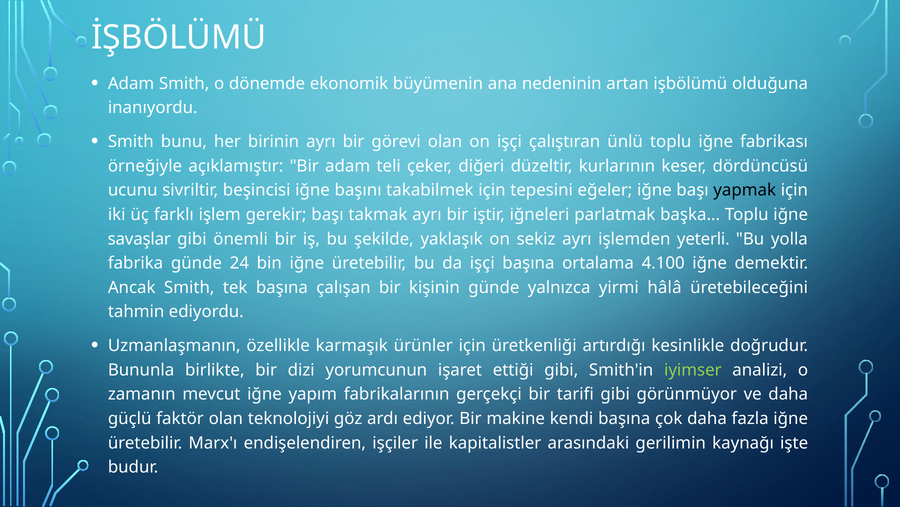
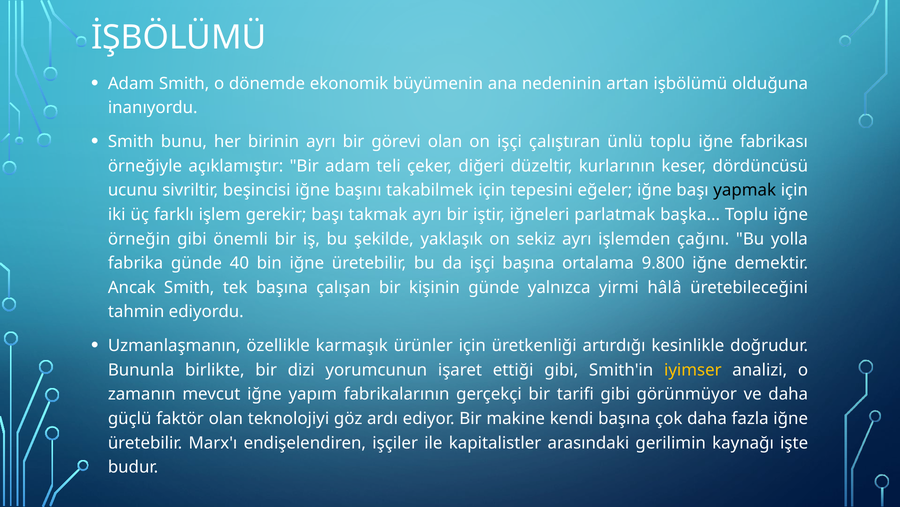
savaşlar: savaşlar -> örneğin
yeterli: yeterli -> çağını
24: 24 -> 40
4.100: 4.100 -> 9.800
iyimser colour: light green -> yellow
